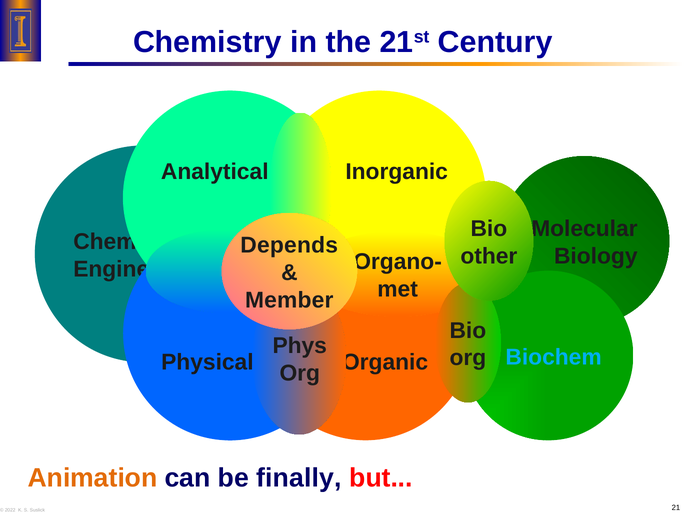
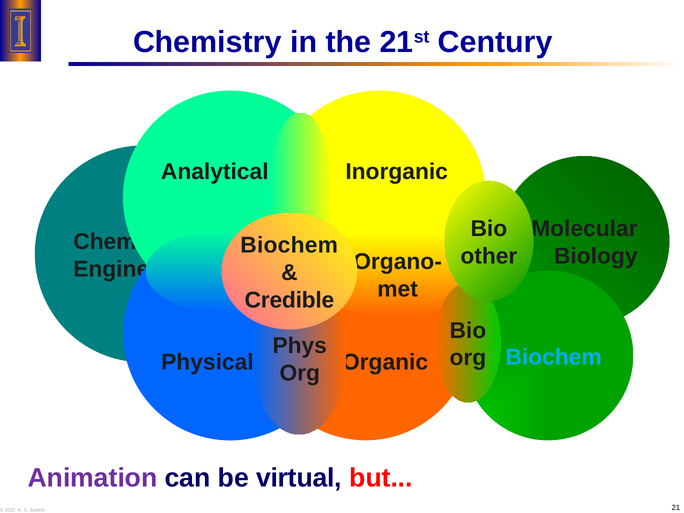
Depends at (289, 245): Depends -> Biochem
Member: Member -> Credible
Animation colour: orange -> purple
finally: finally -> virtual
